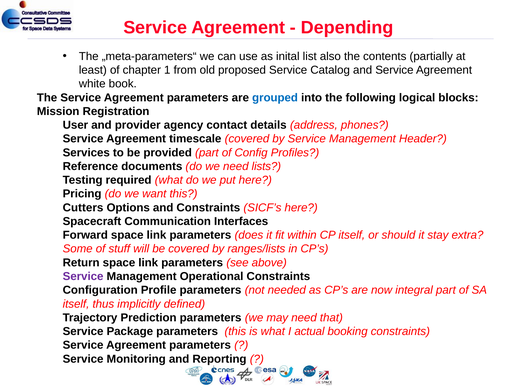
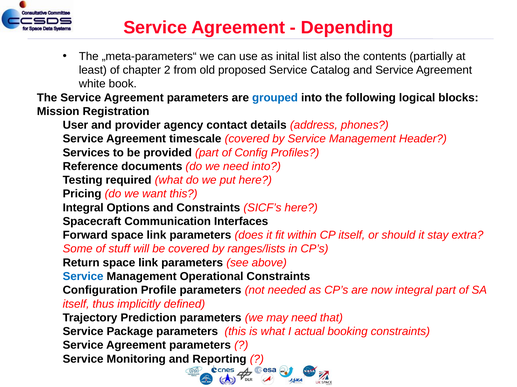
1: 1 -> 2
need lists: lists -> into
Cutters at (83, 208): Cutters -> Integral
Service at (83, 277) colour: purple -> blue
